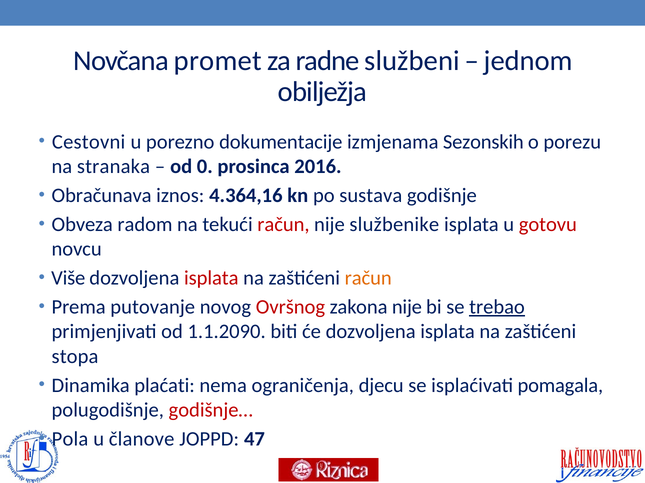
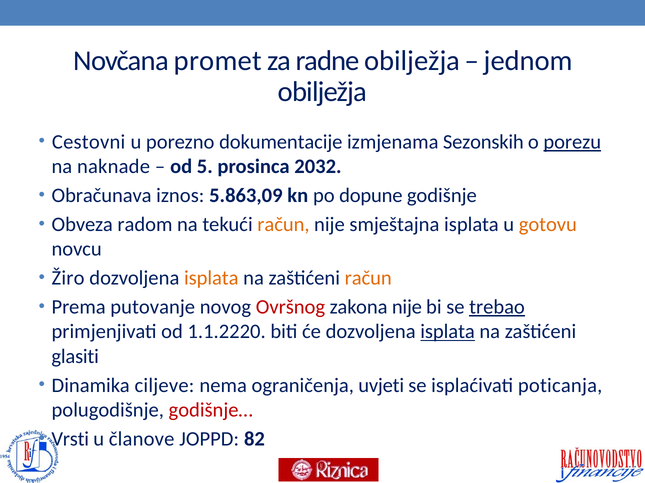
radne službeni: službeni -> obilježja
porezu underline: none -> present
stranaka: stranaka -> naknade
0: 0 -> 5
2016: 2016 -> 2032
4.364,16: 4.364,16 -> 5.863,09
sustava: sustava -> dopune
račun at (283, 225) colour: red -> orange
službenike: službenike -> smještajna
gotovu colour: red -> orange
Više: Više -> Žiro
isplata at (211, 278) colour: red -> orange
1.1.2090: 1.1.2090 -> 1.1.2220
isplata at (448, 332) underline: none -> present
stopa: stopa -> glasiti
plaćati: plaćati -> ciljeve
djecu: djecu -> uvjeti
pomagala: pomagala -> poticanja
Pola: Pola -> Vrsti
47: 47 -> 82
